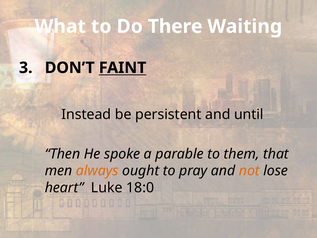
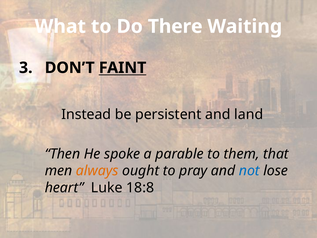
until: until -> land
not colour: orange -> blue
18:0: 18:0 -> 18:8
